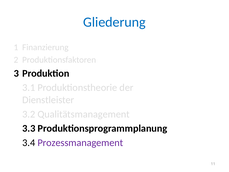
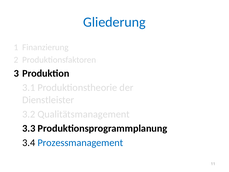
Prozessmanagement colour: purple -> blue
